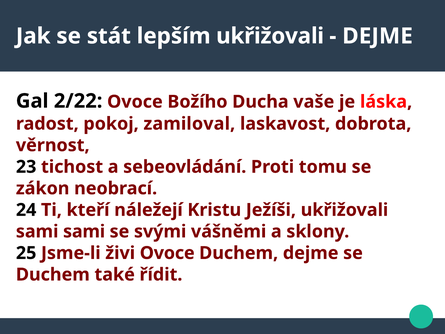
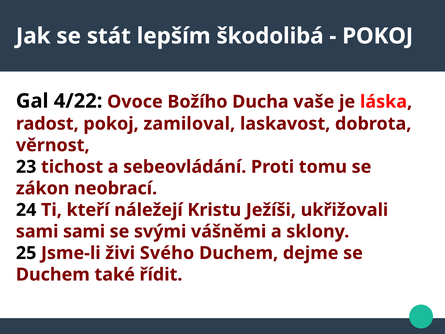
lepším ukřižovali: ukřižovali -> škodolibá
DEJME at (378, 36): DEJME -> POKOJ
2/22: 2/22 -> 4/22
živi Ovoce: Ovoce -> Svého
